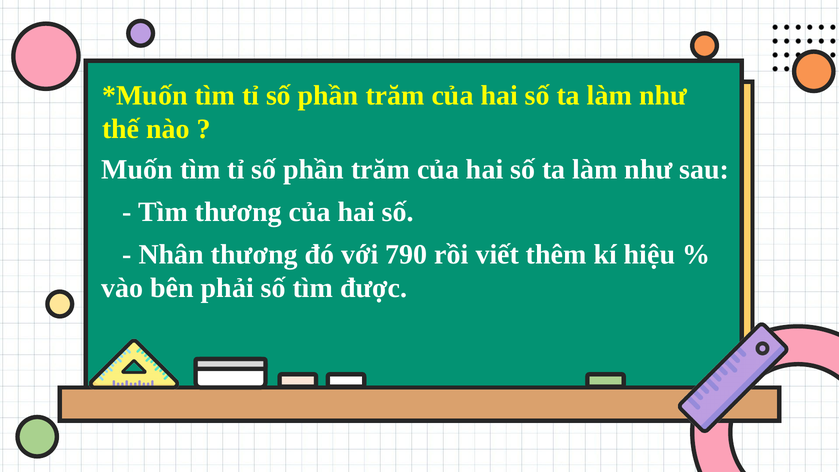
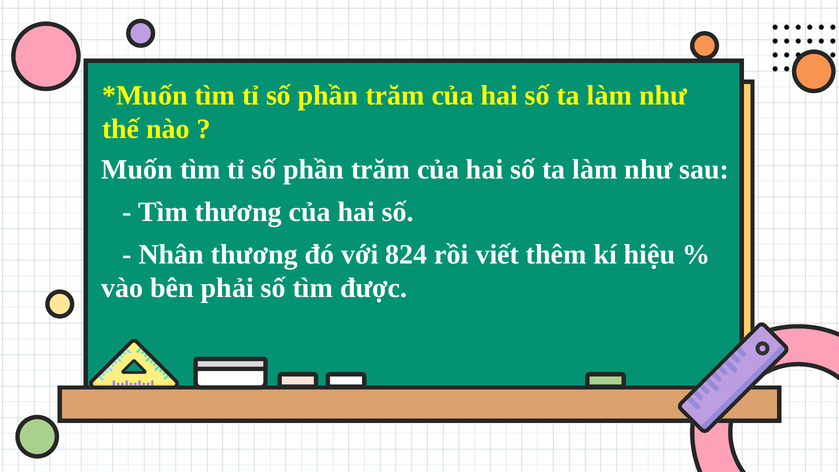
790: 790 -> 824
